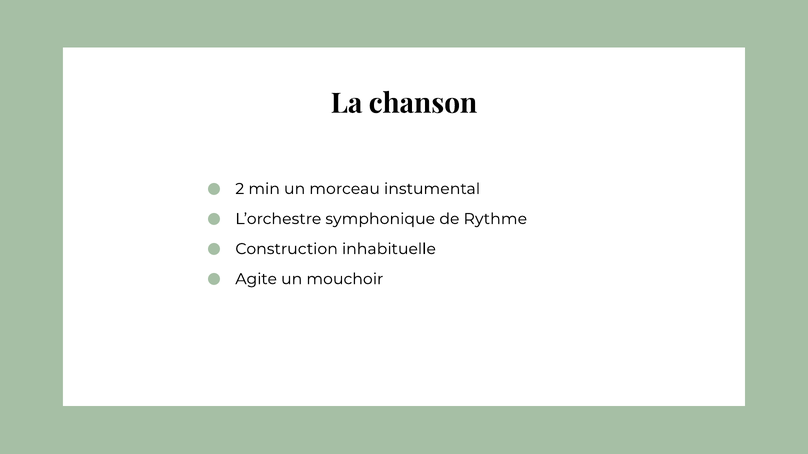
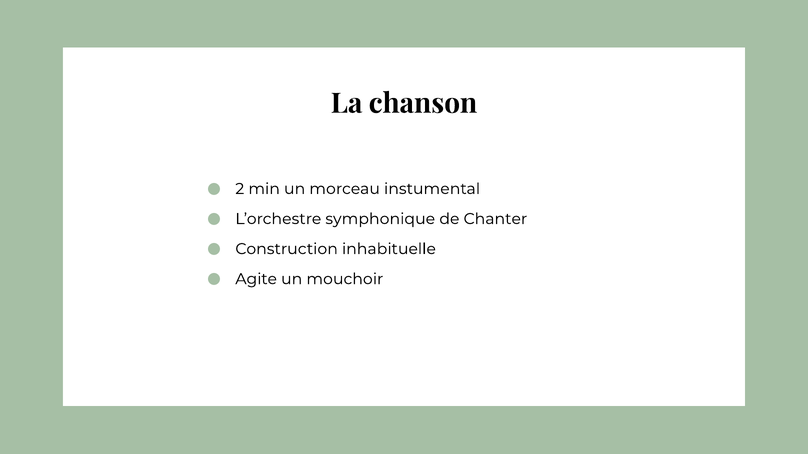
Rythme: Rythme -> Chanter
